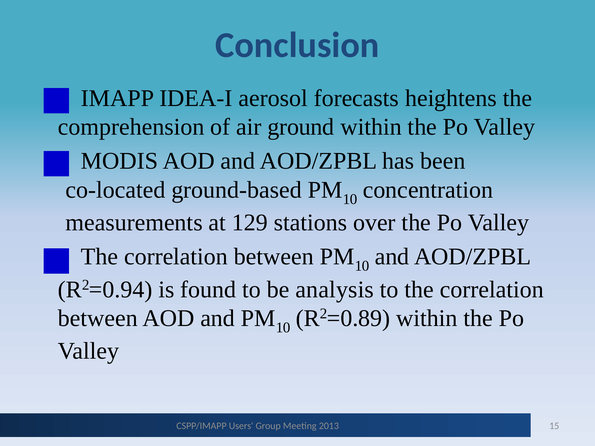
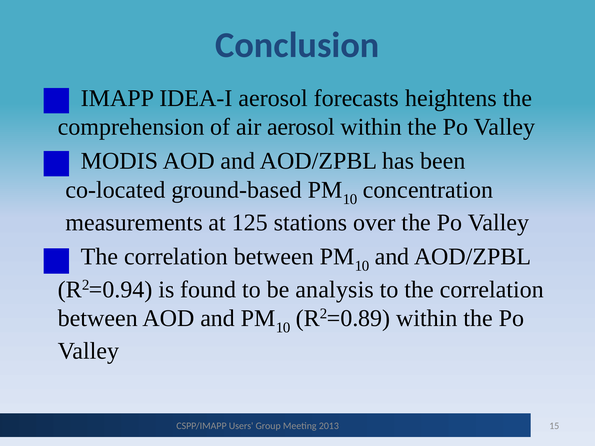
air ground: ground -> aerosol
129: 129 -> 125
